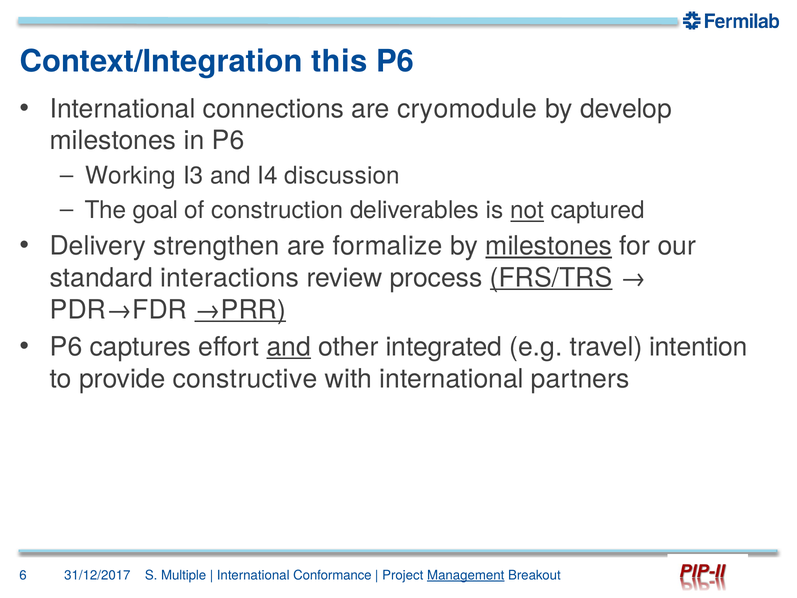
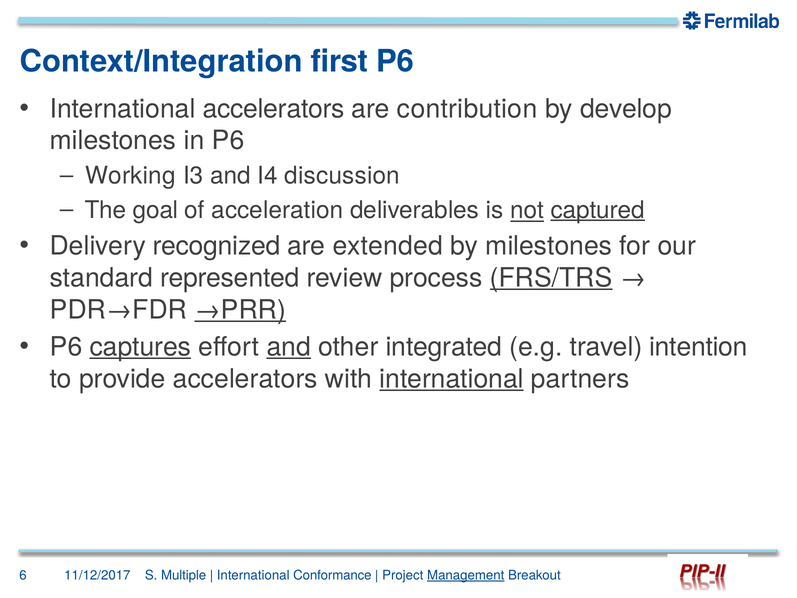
this: this -> first
International connections: connections -> accelerators
cryomodule: cryomodule -> contribution
construction: construction -> acceleration
captured underline: none -> present
strengthen: strengthen -> recognized
formalize: formalize -> extended
milestones at (549, 246) underline: present -> none
interactions: interactions -> represented
captures underline: none -> present
provide constructive: constructive -> accelerators
international at (452, 379) underline: none -> present
31/12/2017: 31/12/2017 -> 11/12/2017
